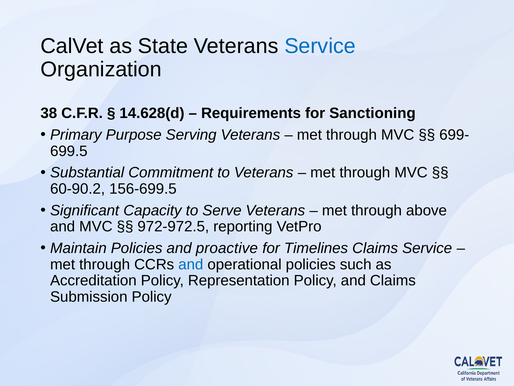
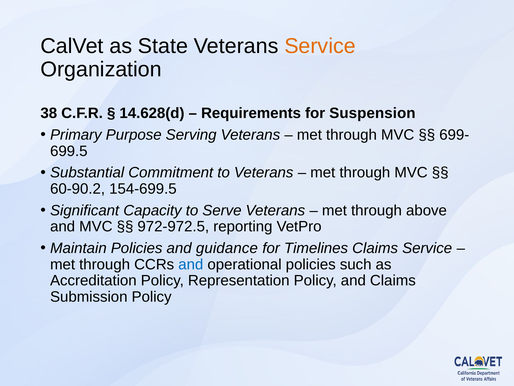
Service at (320, 46) colour: blue -> orange
Sanctioning: Sanctioning -> Suspension
156-699.5: 156-699.5 -> 154-699.5
proactive: proactive -> guidance
